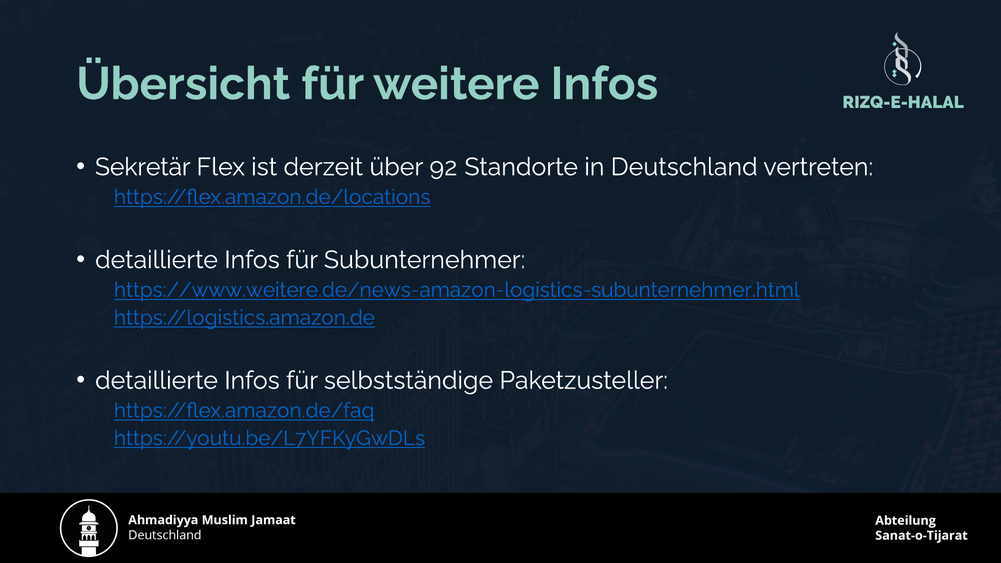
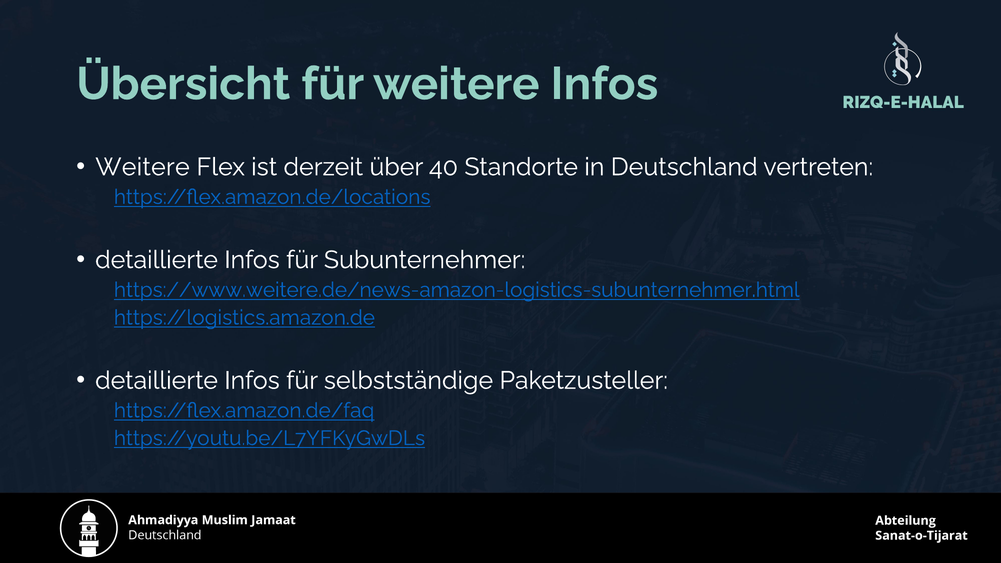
Sekretär at (143, 167): Sekretär -> Weitere
92: 92 -> 40
